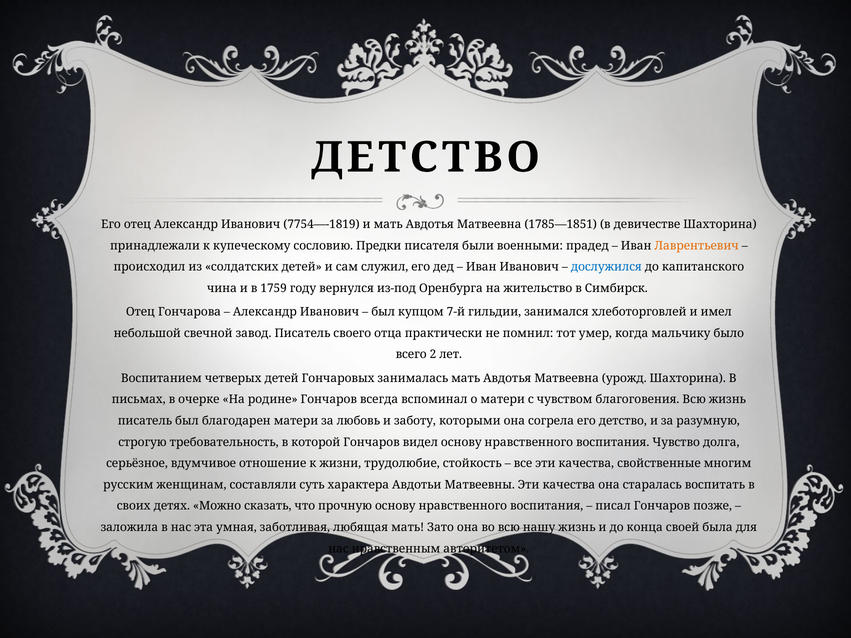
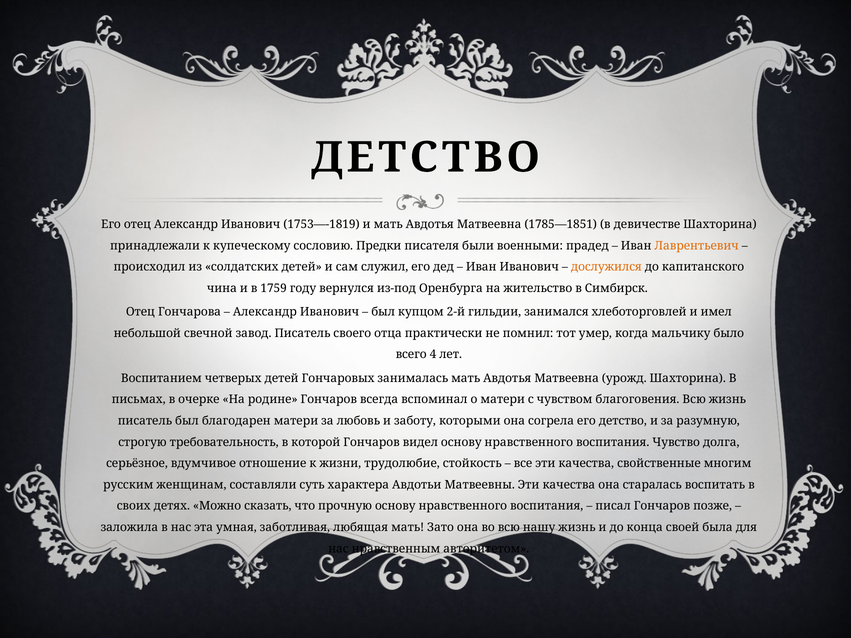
7754—-1819: 7754—-1819 -> 1753—-1819
дослужился colour: blue -> orange
7-й: 7-й -> 2-й
2: 2 -> 4
